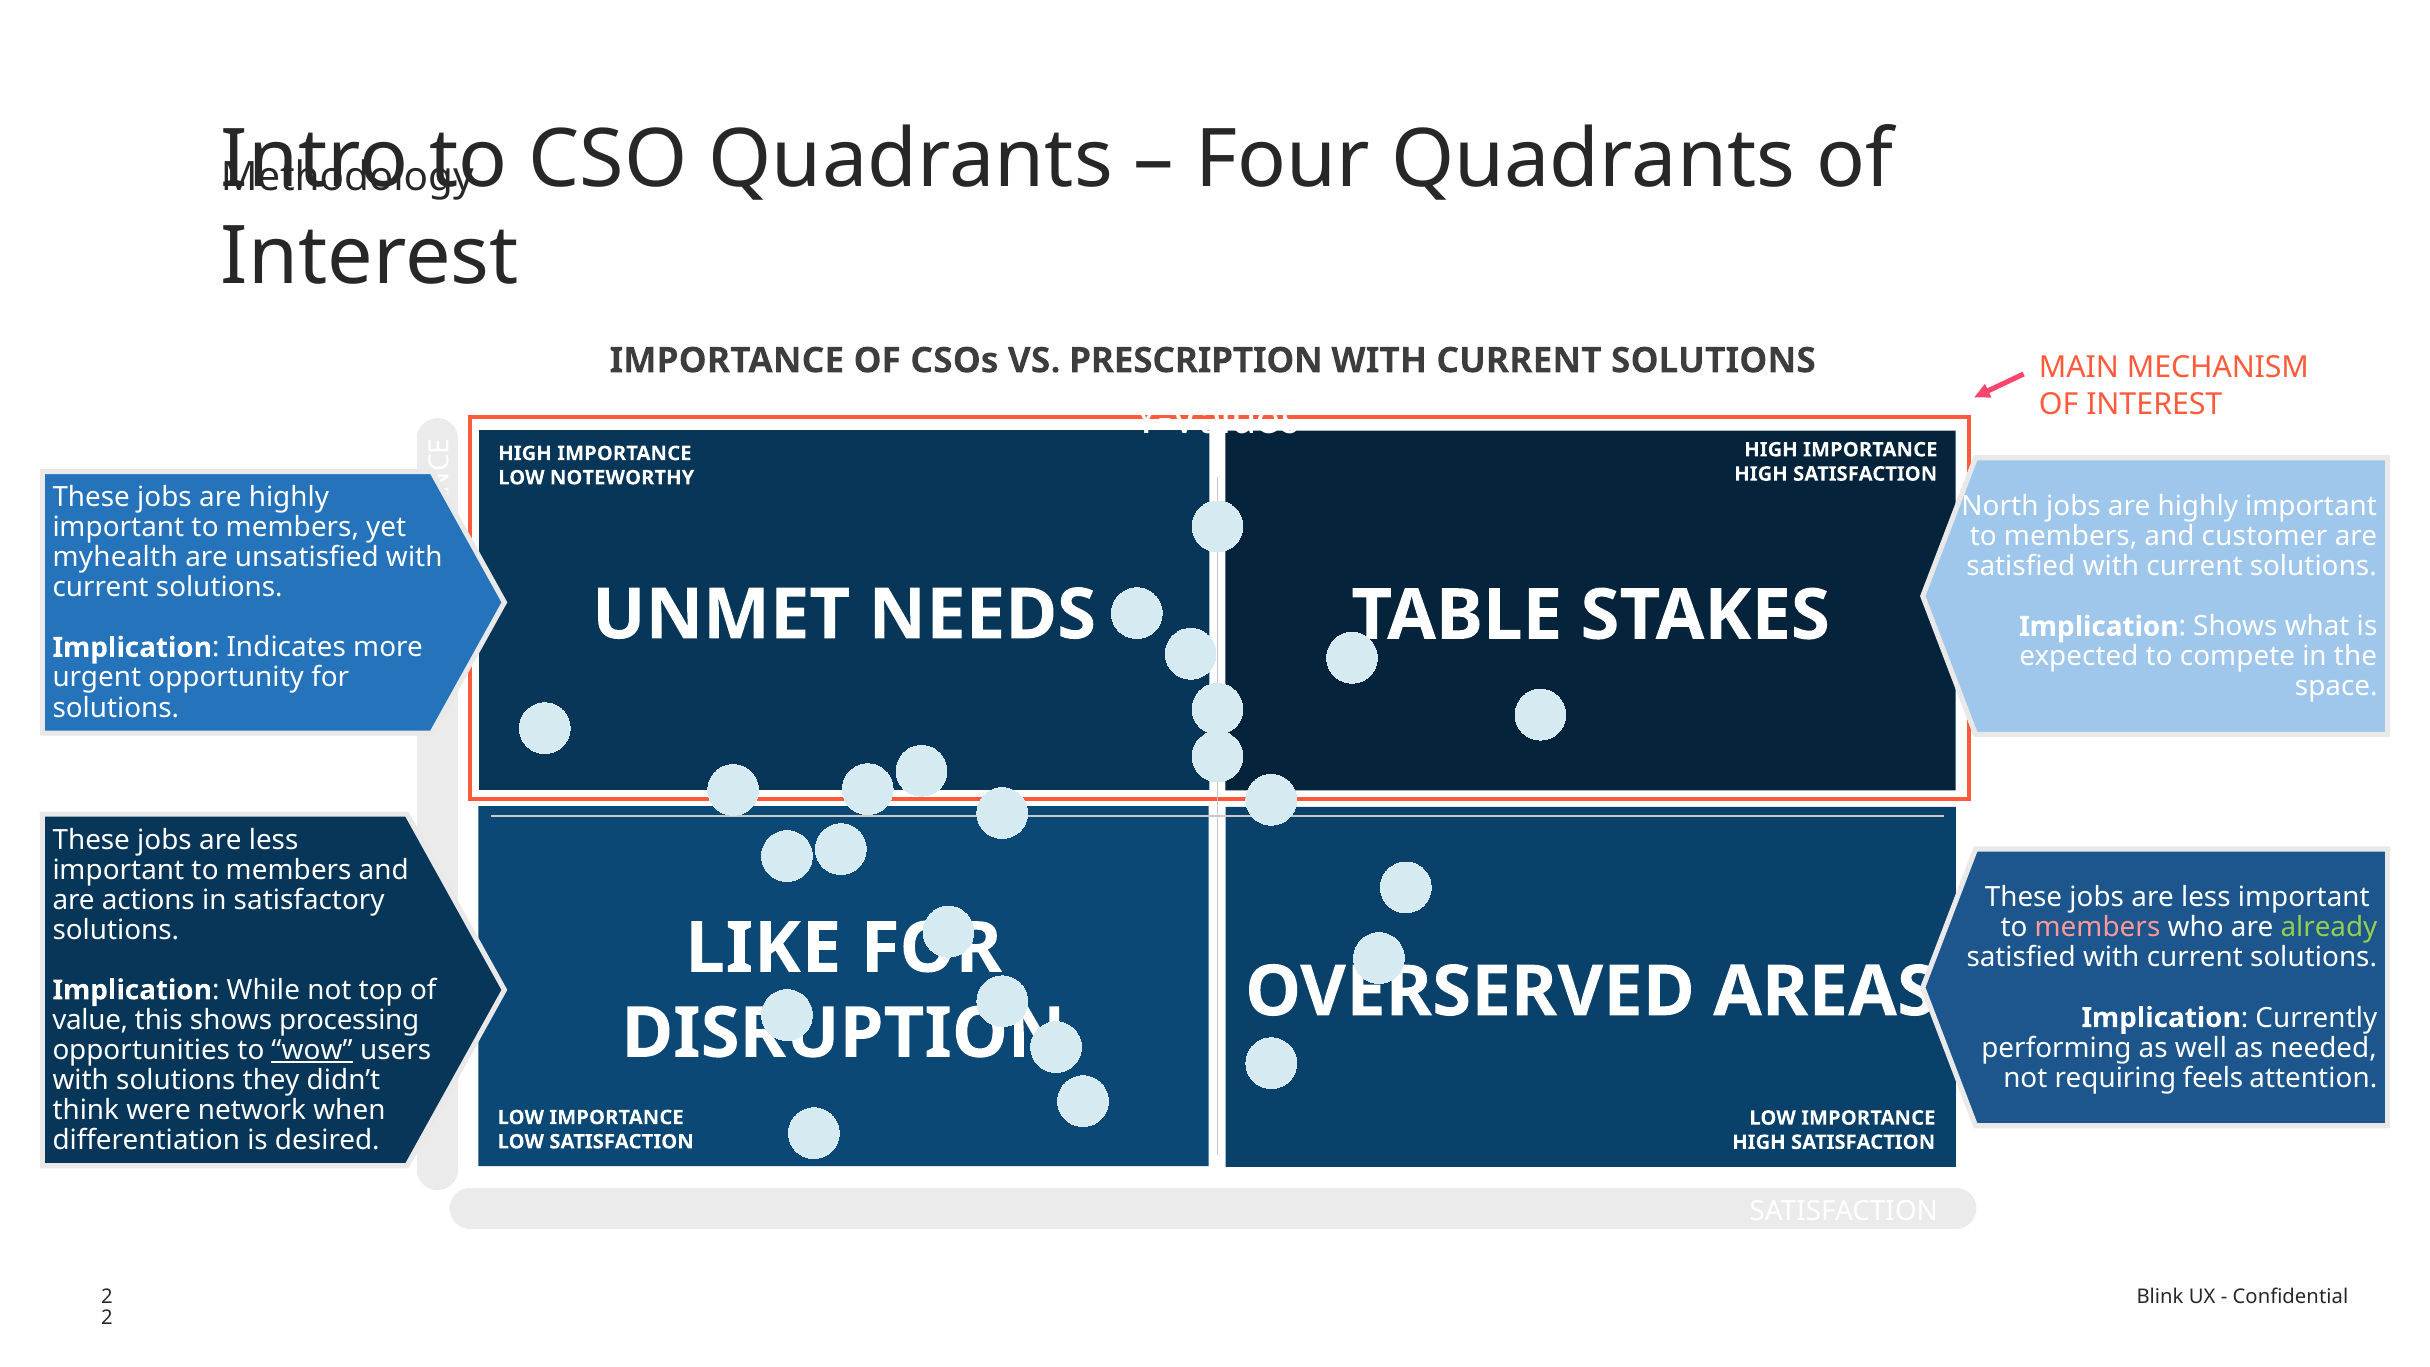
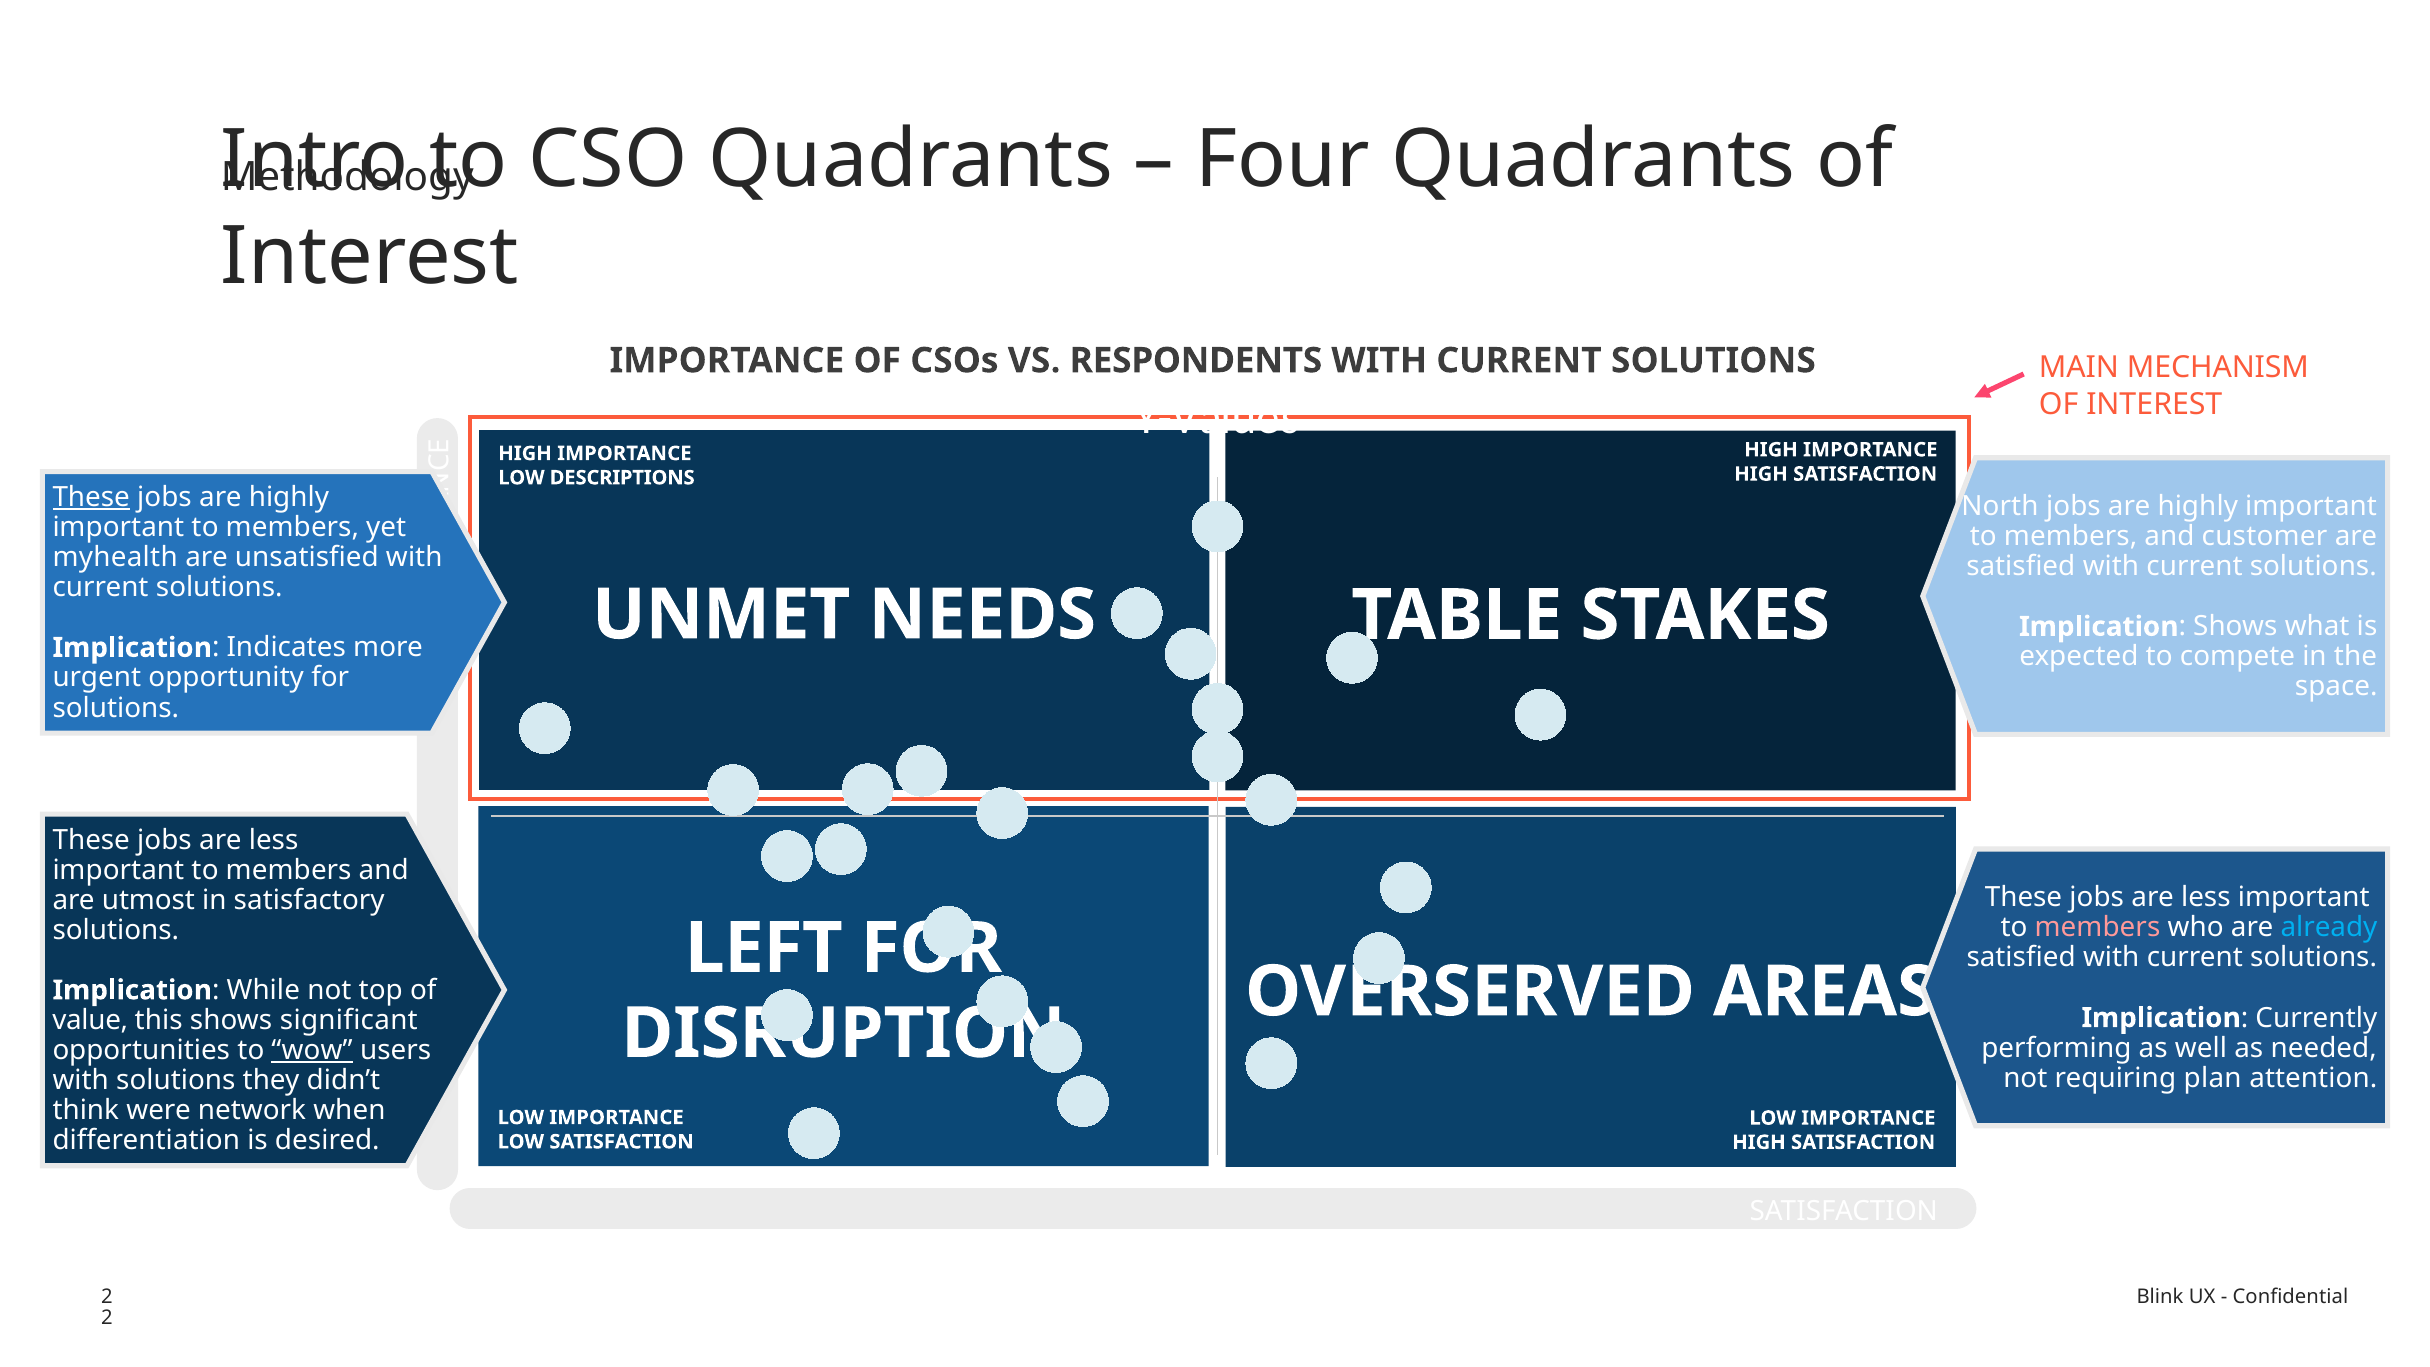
PRESCRIPTION: PRESCRIPTION -> RESPONDENTS
NOTEWORTHY: NOTEWORTHY -> DESCRIPTIONS
These at (91, 497) underline: none -> present
actions: actions -> utmost
already colour: light green -> light blue
LIKE: LIKE -> LEFT
processing: processing -> significant
feels: feels -> plan
